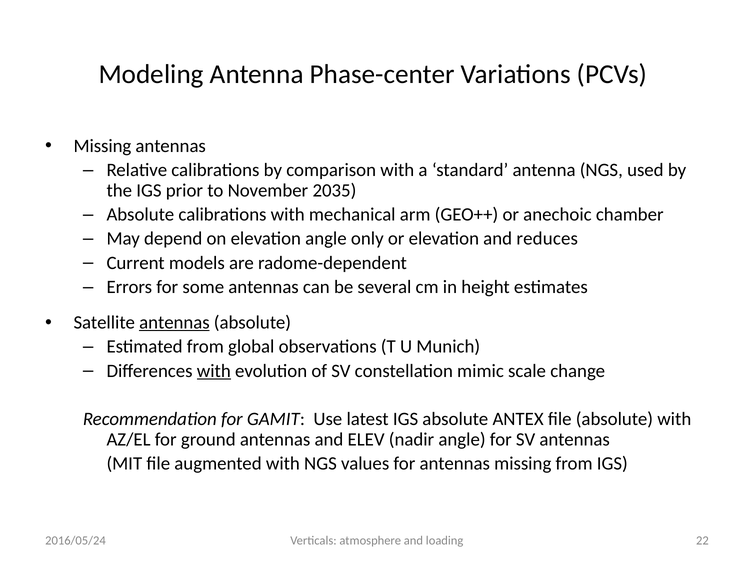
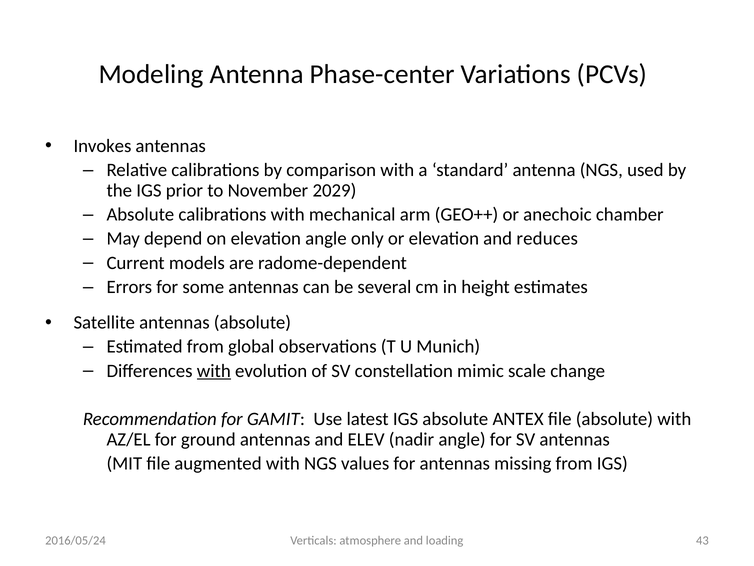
Missing at (102, 146): Missing -> Invokes
2035: 2035 -> 2029
antennas at (174, 322) underline: present -> none
22: 22 -> 43
